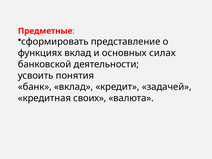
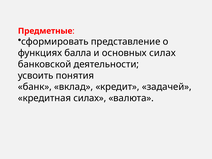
функциях вклад: вклад -> балла
кредитная своих: своих -> силах
